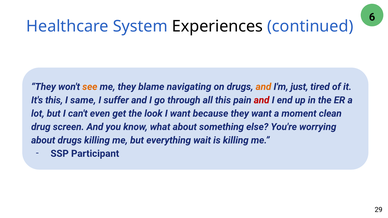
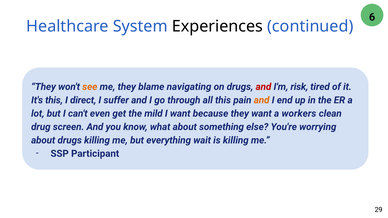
and at (263, 87) colour: orange -> red
just: just -> risk
same: same -> direct
and at (262, 100) colour: red -> orange
look: look -> mild
moment: moment -> workers
